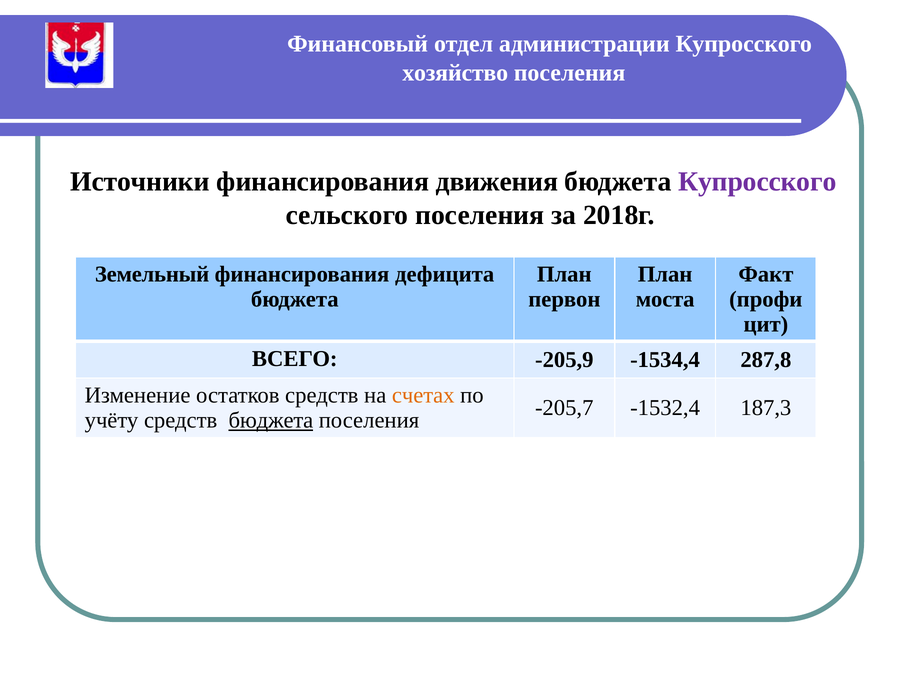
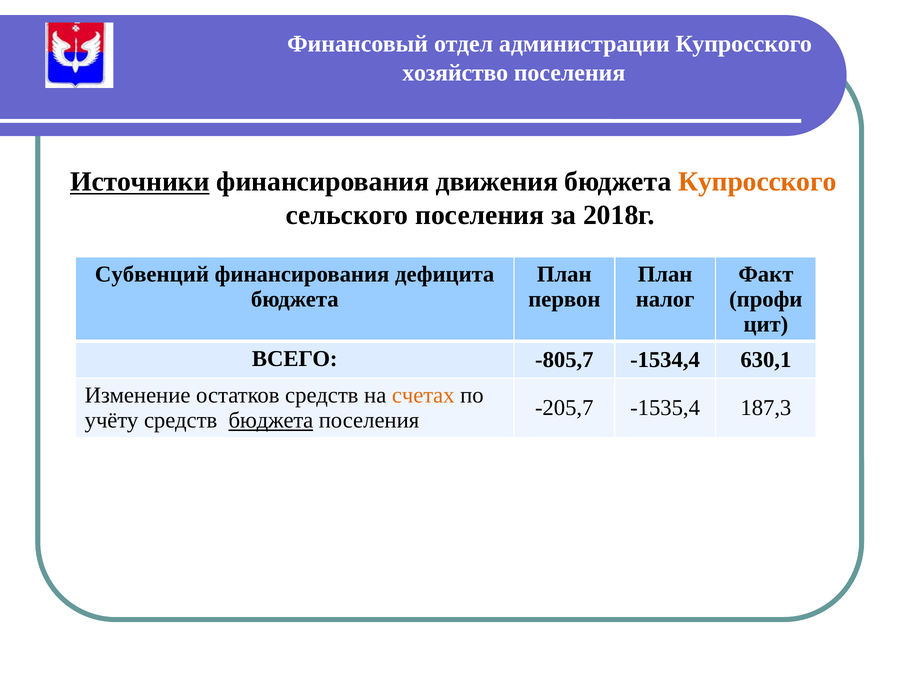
Источники underline: none -> present
Купросского at (757, 182) colour: purple -> orange
Земельный: Земельный -> Субвенций
моста: моста -> налог
-205,9: -205,9 -> -805,7
287,8: 287,8 -> 630,1
-1532,4: -1532,4 -> -1535,4
